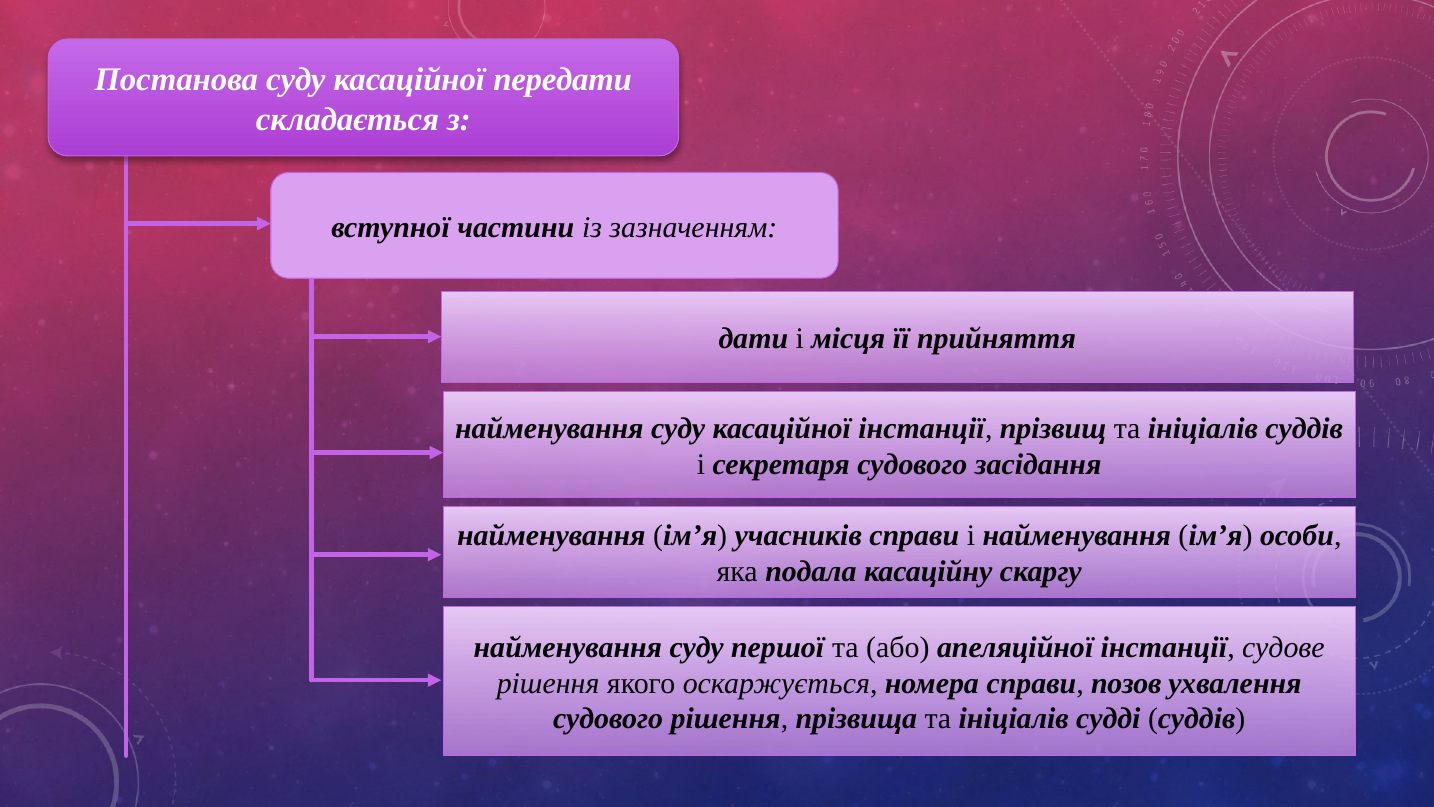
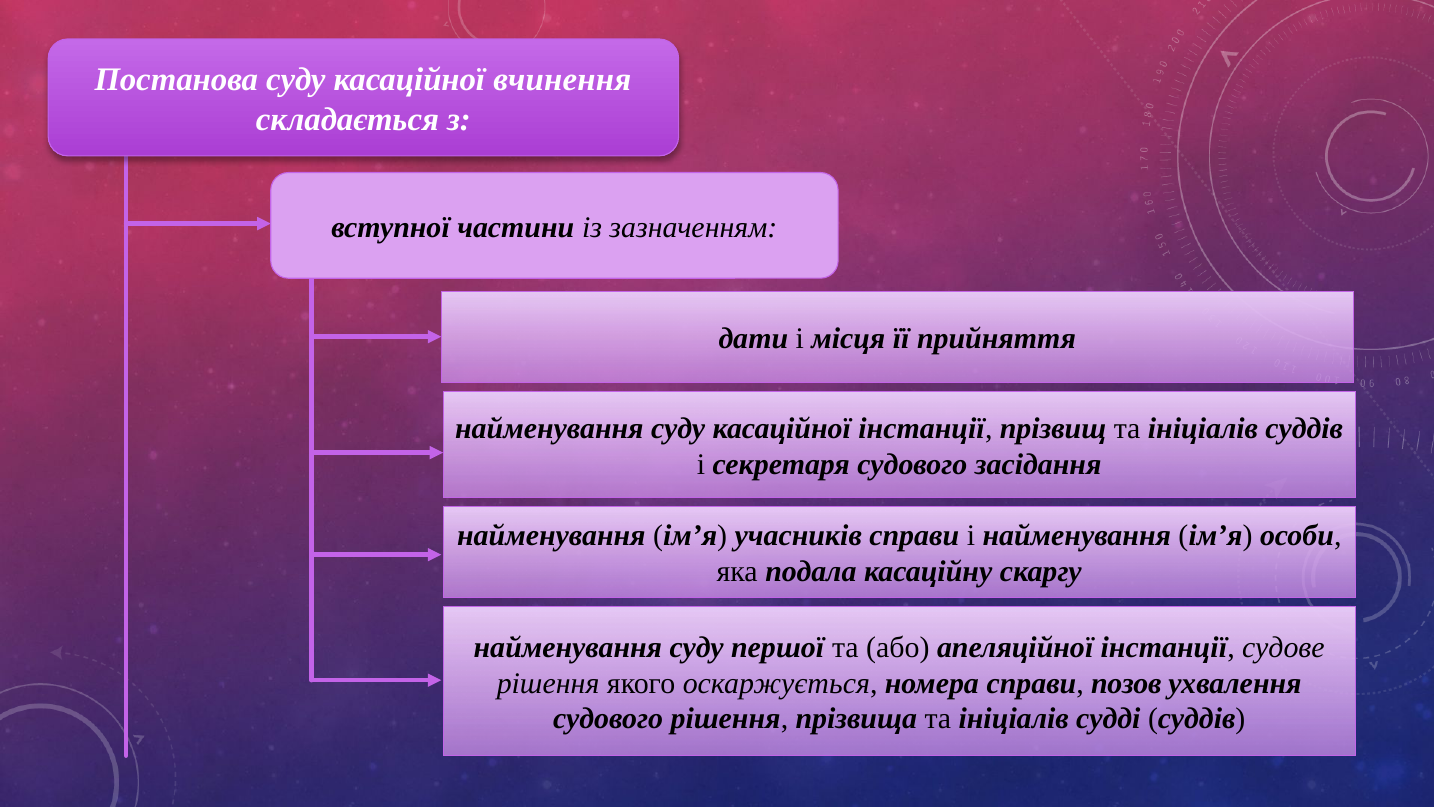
передати: передати -> вчинення
